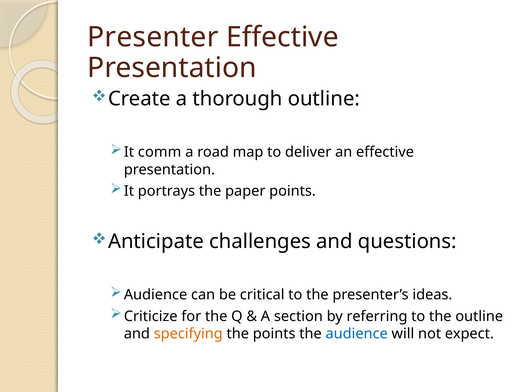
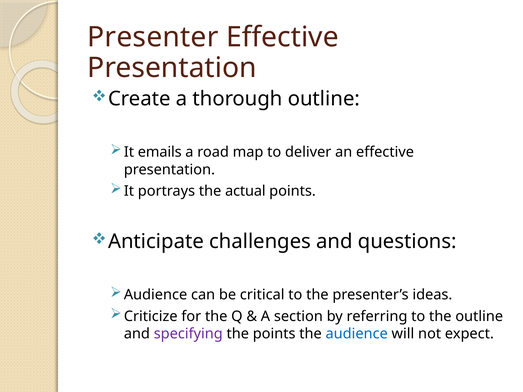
comm: comm -> emails
paper: paper -> actual
specifying colour: orange -> purple
